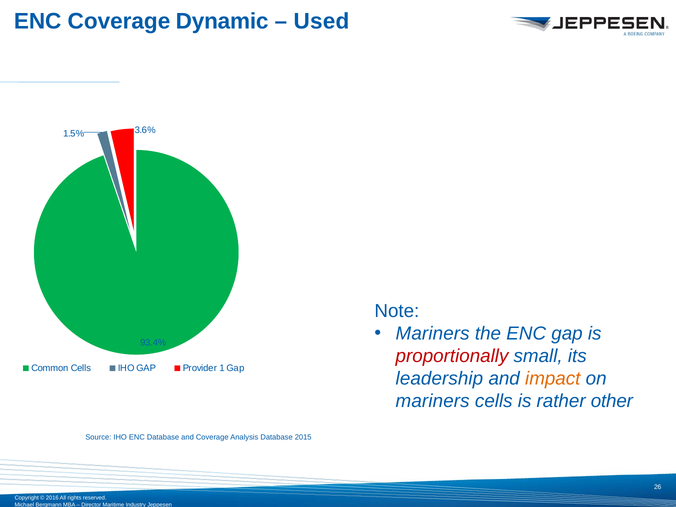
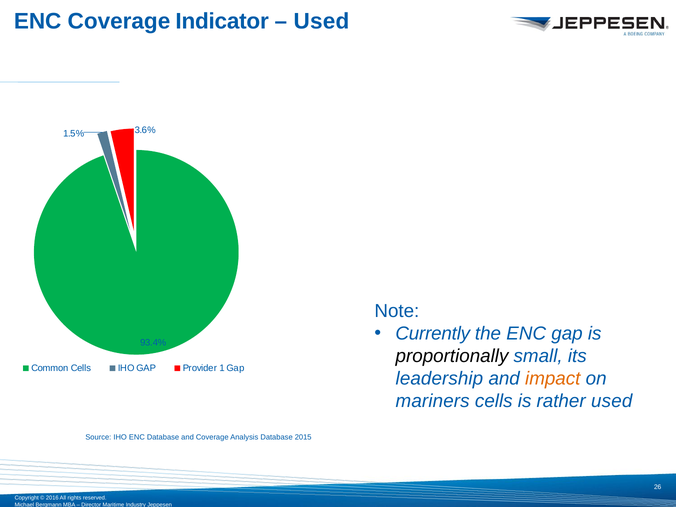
Dynamic: Dynamic -> Indicator
Mariners at (433, 333): Mariners -> Currently
proportionally colour: red -> black
rather other: other -> used
